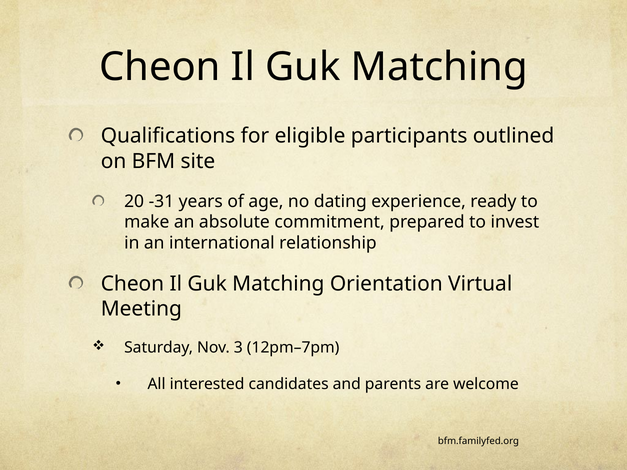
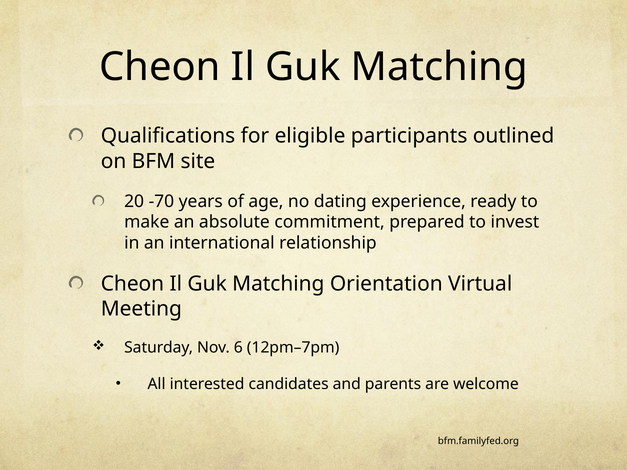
-31: -31 -> -70
3: 3 -> 6
